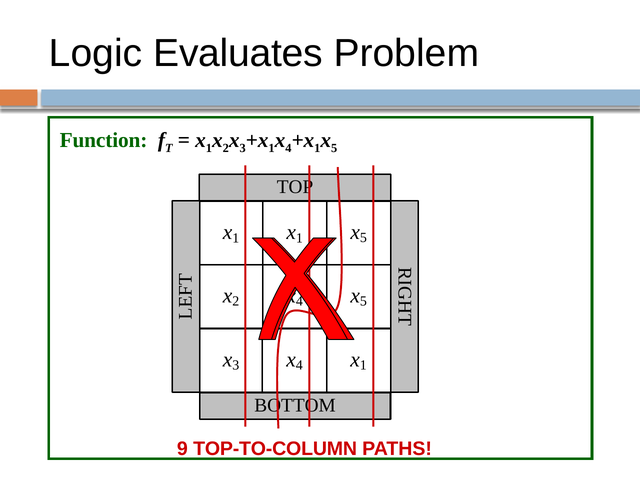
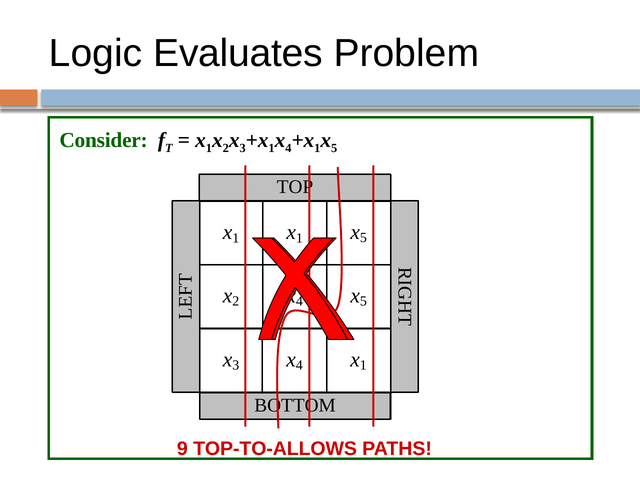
Function: Function -> Consider
TOP-TO-COLUMN: TOP-TO-COLUMN -> TOP-TO-ALLOWS
